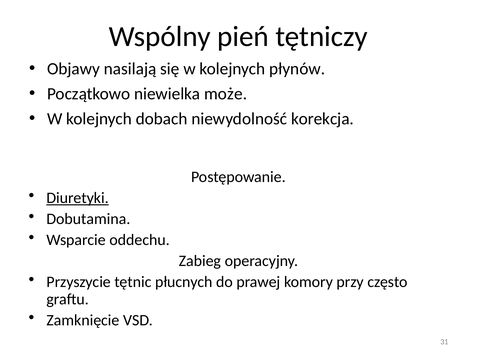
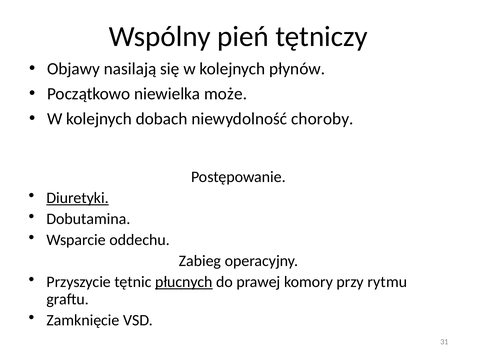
korekcja: korekcja -> choroby
płucnych underline: none -> present
często: często -> rytmu
